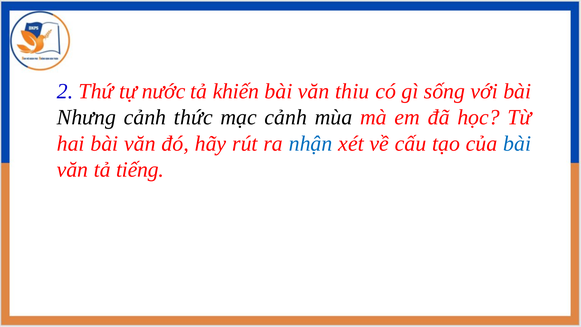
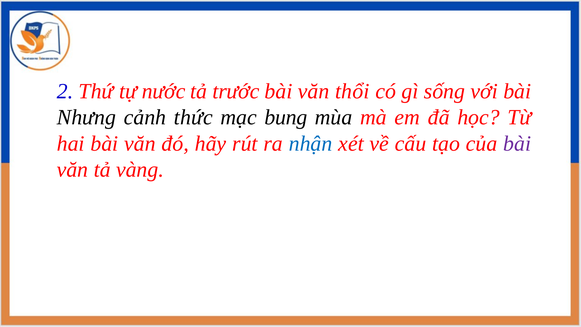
khiến: khiến -> trước
thiu: thiu -> thổi
mạc cảnh: cảnh -> bung
bài at (517, 143) colour: blue -> purple
tiếng: tiếng -> vàng
